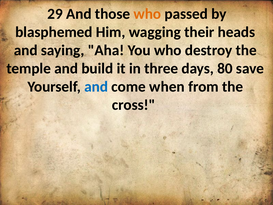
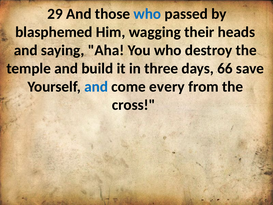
who at (147, 14) colour: orange -> blue
80: 80 -> 66
when: when -> every
